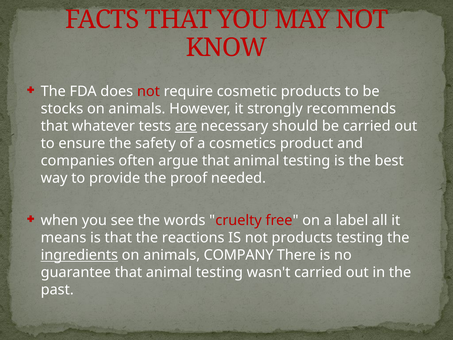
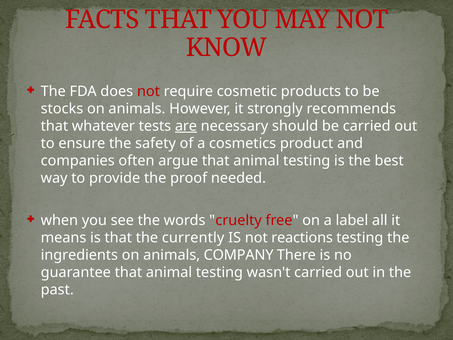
reactions: reactions -> currently
not products: products -> reactions
ingredients underline: present -> none
